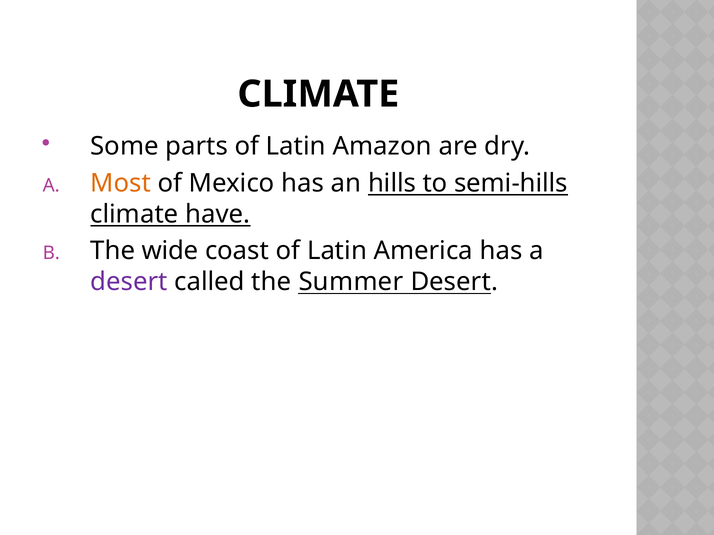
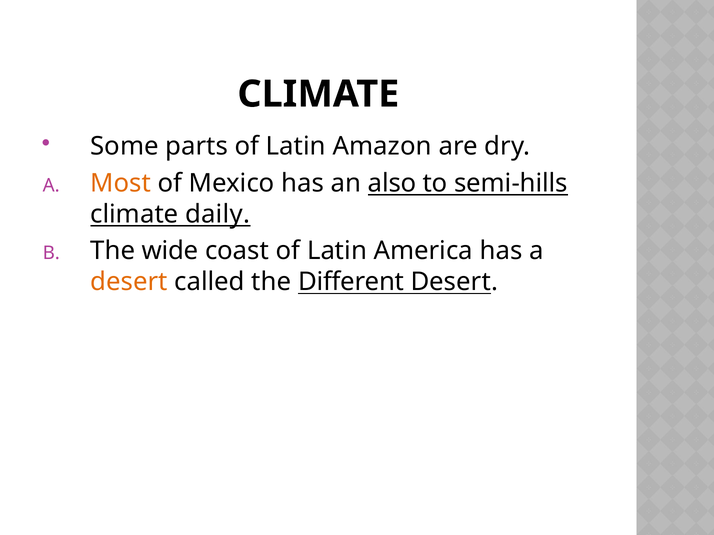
hills: hills -> also
have: have -> daily
desert at (129, 282) colour: purple -> orange
Summer: Summer -> Different
